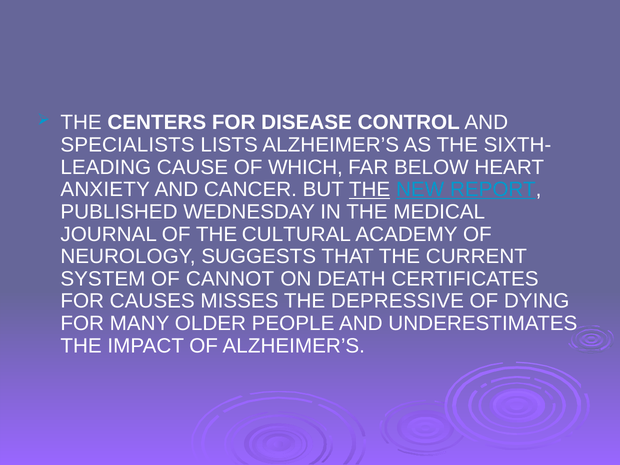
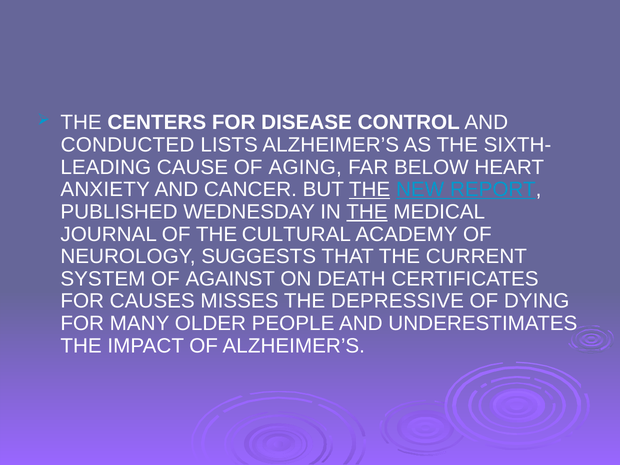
SPECIALISTS: SPECIALISTS -> CONDUCTED
WHICH: WHICH -> AGING
THE at (367, 212) underline: none -> present
CANNOT: CANNOT -> AGAINST
